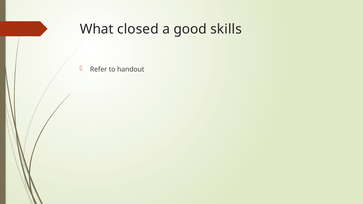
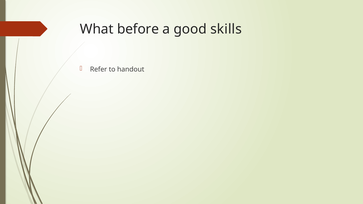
closed: closed -> before
